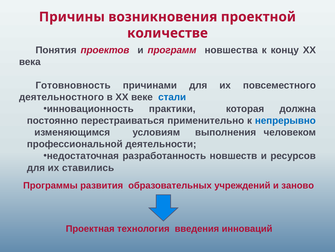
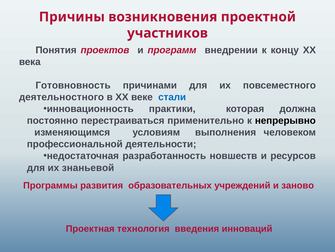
количестве: количестве -> участников
новшества: новшества -> внедрении
непрерывно colour: blue -> black
ставились: ставились -> знаньевой
